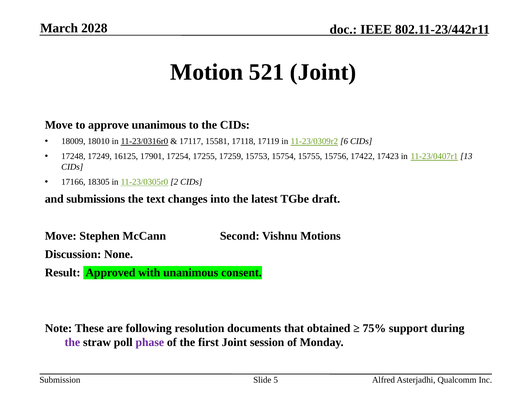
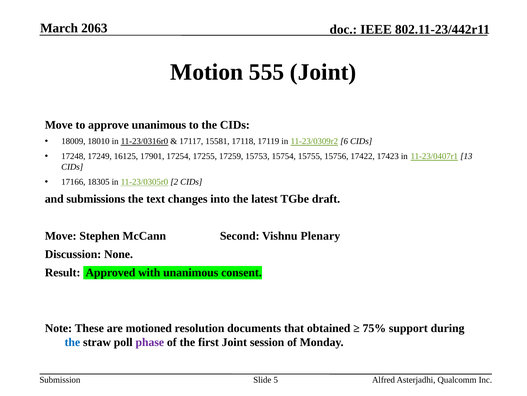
2028: 2028 -> 2063
521: 521 -> 555
Motions: Motions -> Plenary
following: following -> motioned
the at (72, 342) colour: purple -> blue
